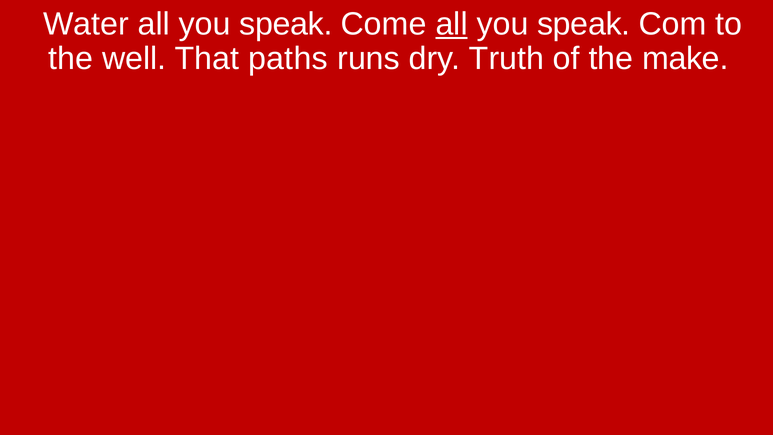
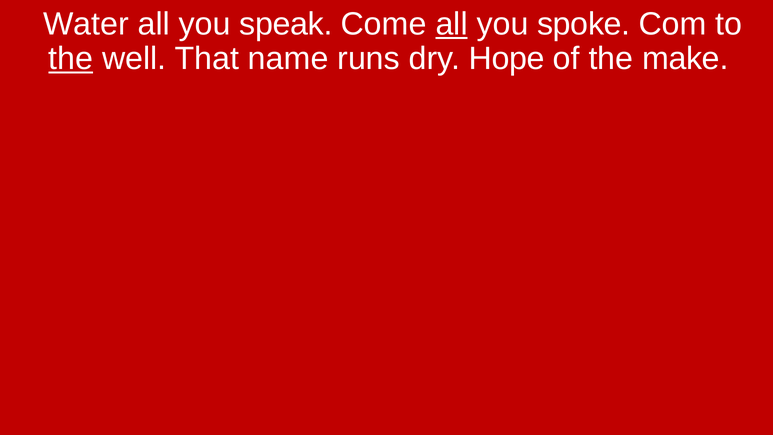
speak at (584, 24): speak -> spoke
the at (71, 59) underline: none -> present
paths: paths -> name
Truth: Truth -> Hope
